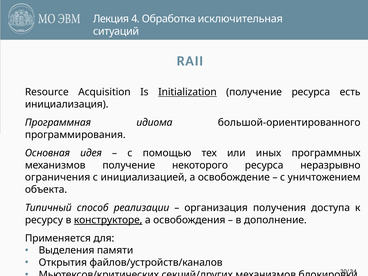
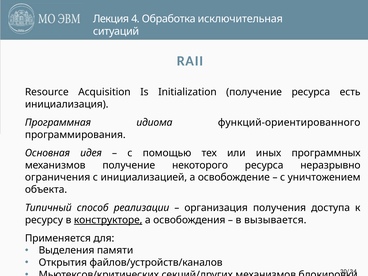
Initialization underline: present -> none
большой-ориентированного: большой-ориентированного -> функций-ориентированного
дополнение: дополнение -> вызывается
